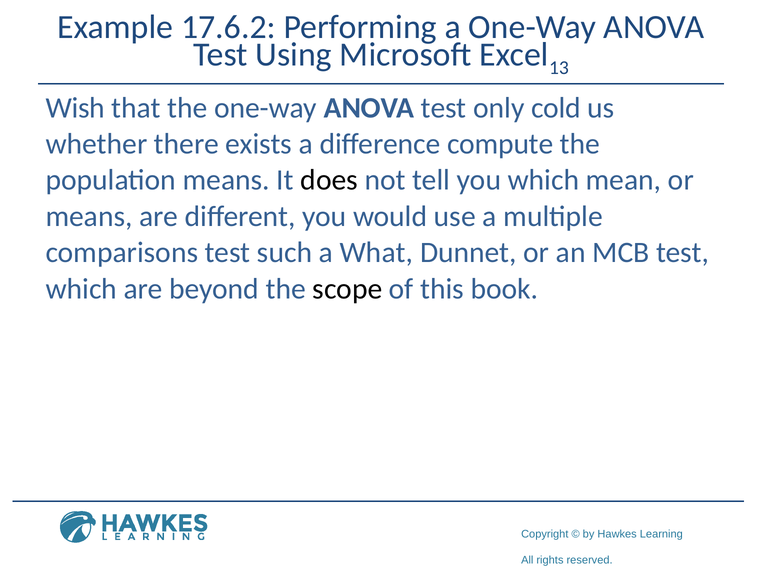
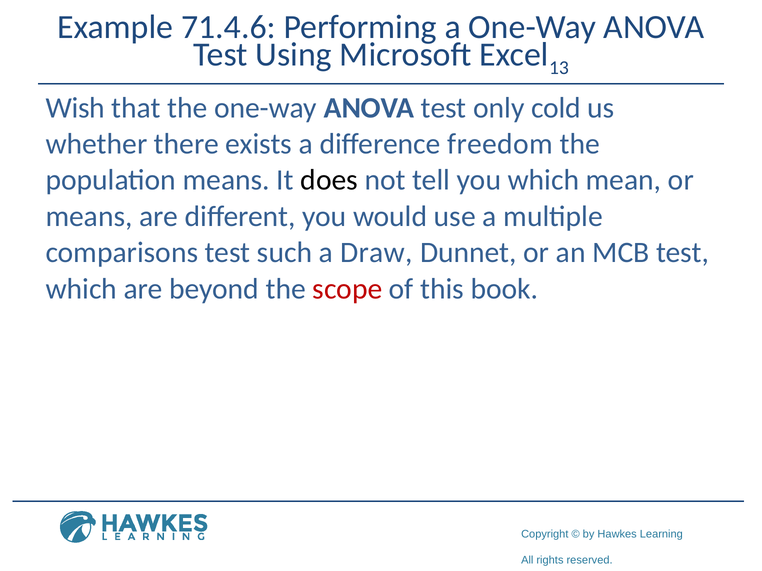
17.6.2: 17.6.2 -> 71.4.6
compute: compute -> freedom
What: What -> Draw
scope colour: black -> red
